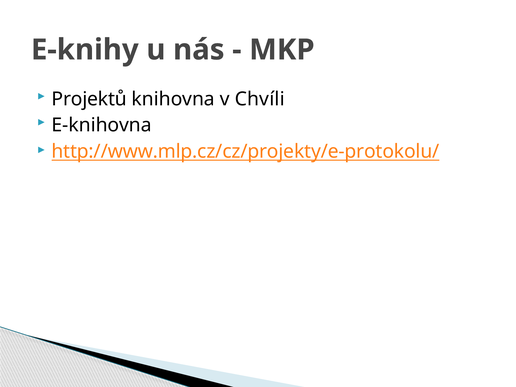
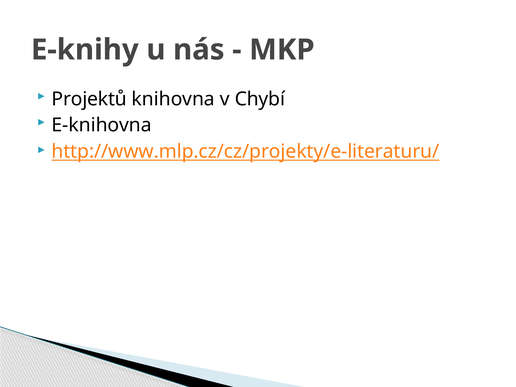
Chvíli: Chvíli -> Chybí
http://www.mlp.cz/cz/projekty/e-protokolu/: http://www.mlp.cz/cz/projekty/e-protokolu/ -> http://www.mlp.cz/cz/projekty/e-literaturu/
